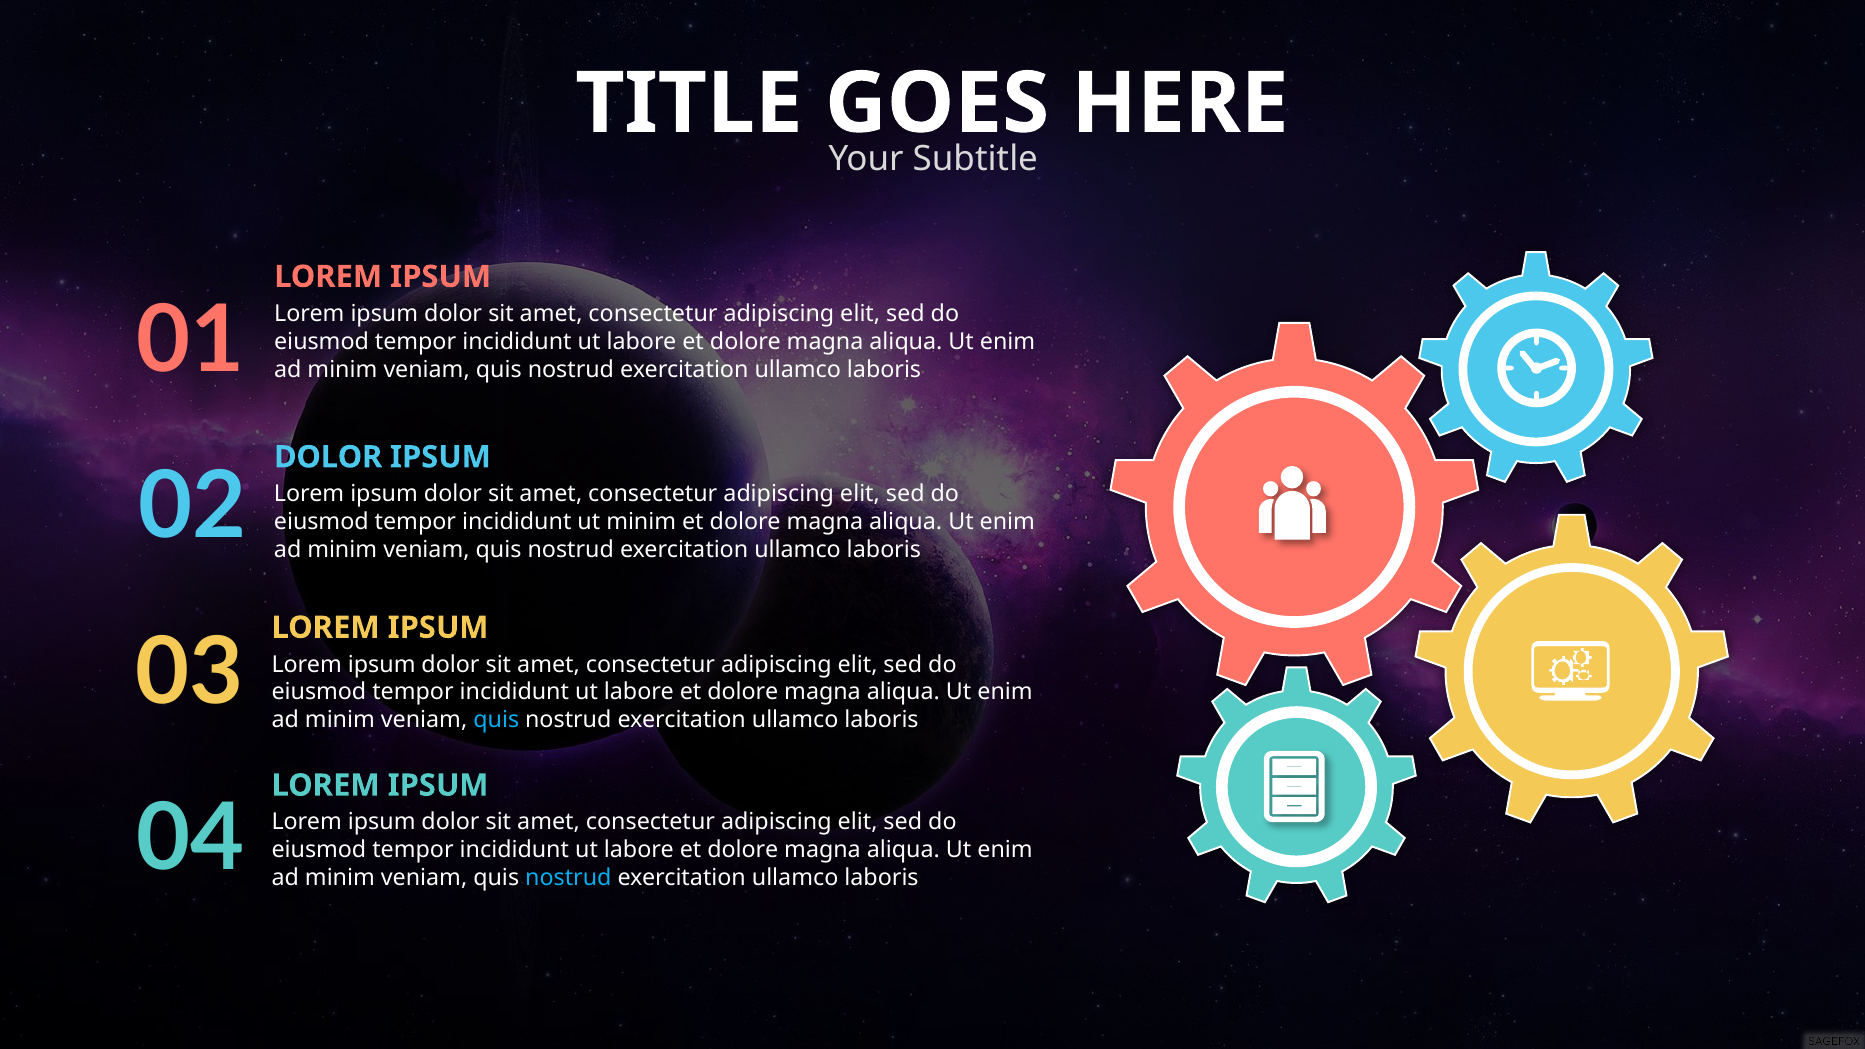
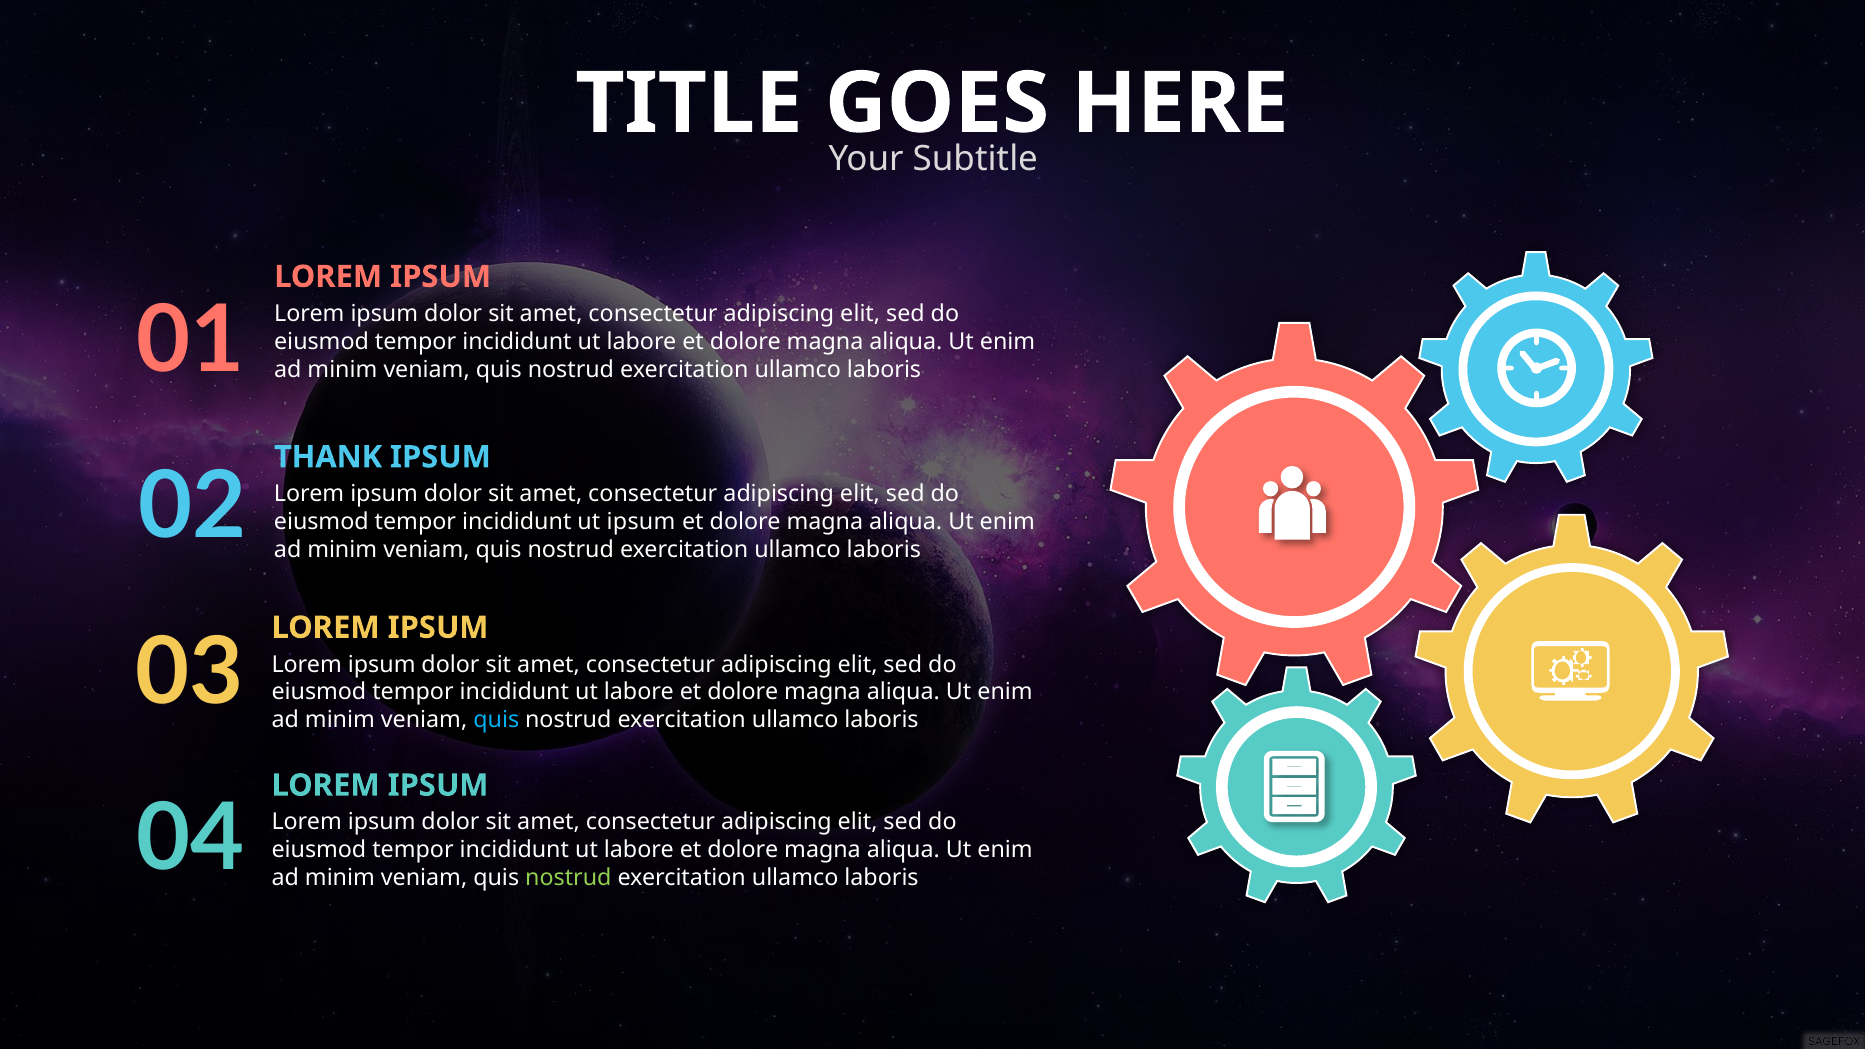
DOLOR at (328, 457): DOLOR -> THANK
ut minim: minim -> ipsum
nostrud at (568, 878) colour: light blue -> light green
